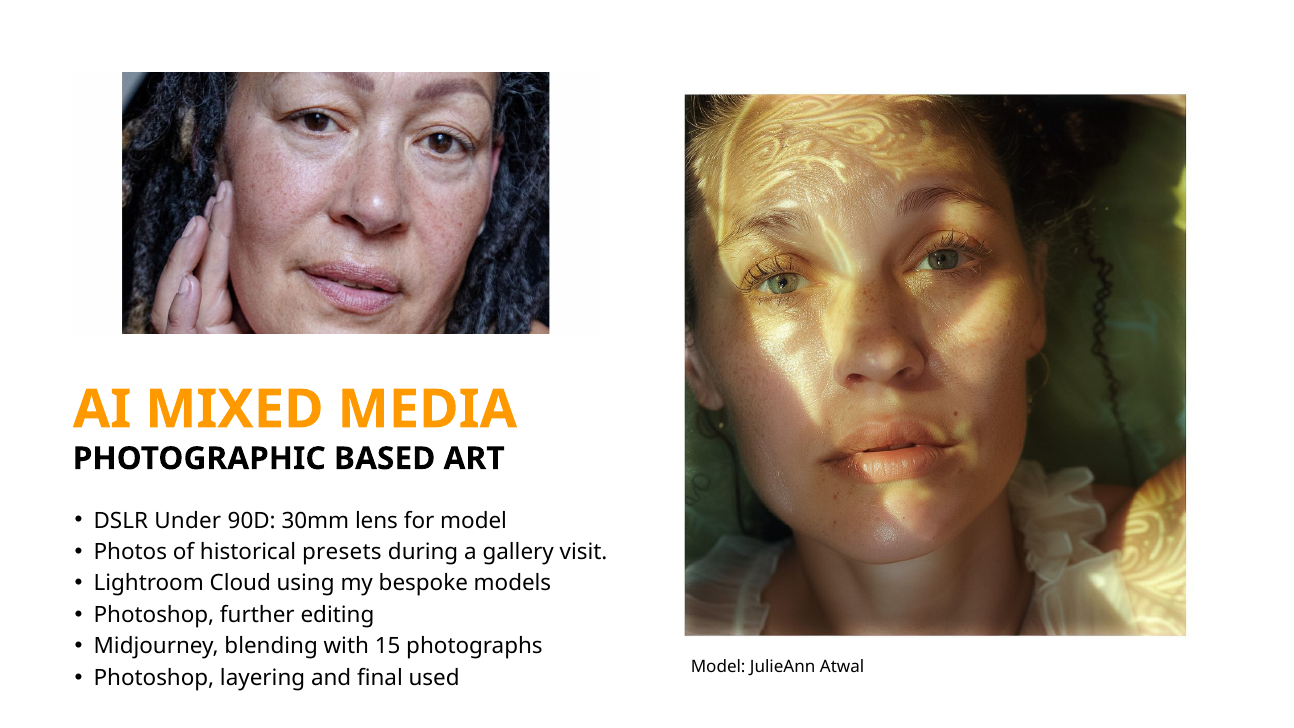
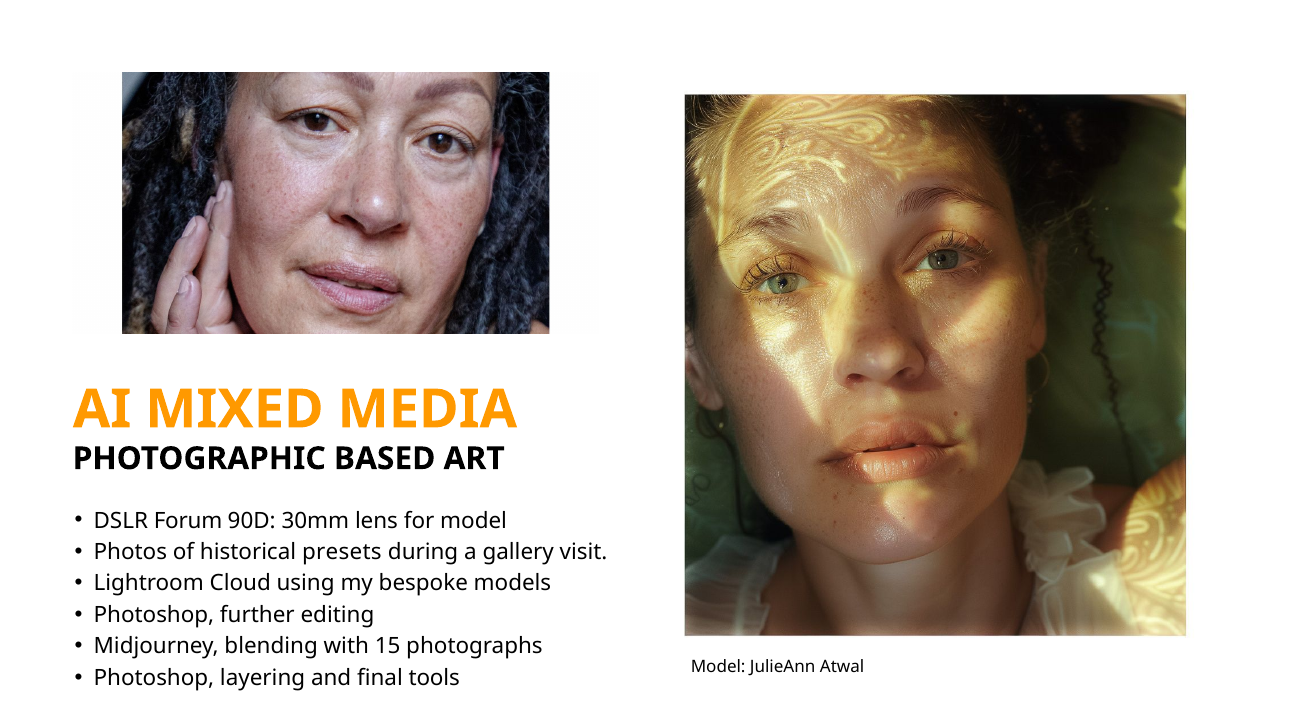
Under: Under -> Forum
used: used -> tools
